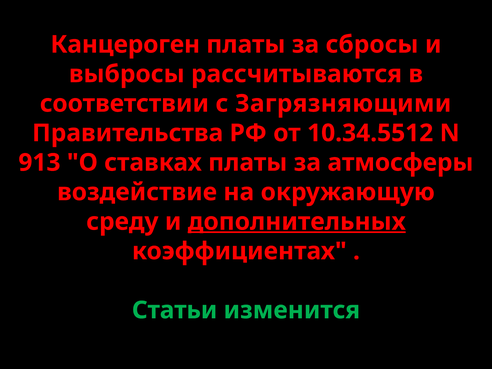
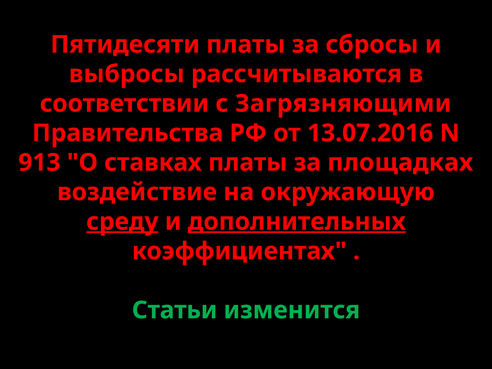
Канцероген: Канцероген -> Пятидесяти
10.34.5512: 10.34.5512 -> 13.07.2016
атмосферы: атмосферы -> площадках
среду underline: none -> present
